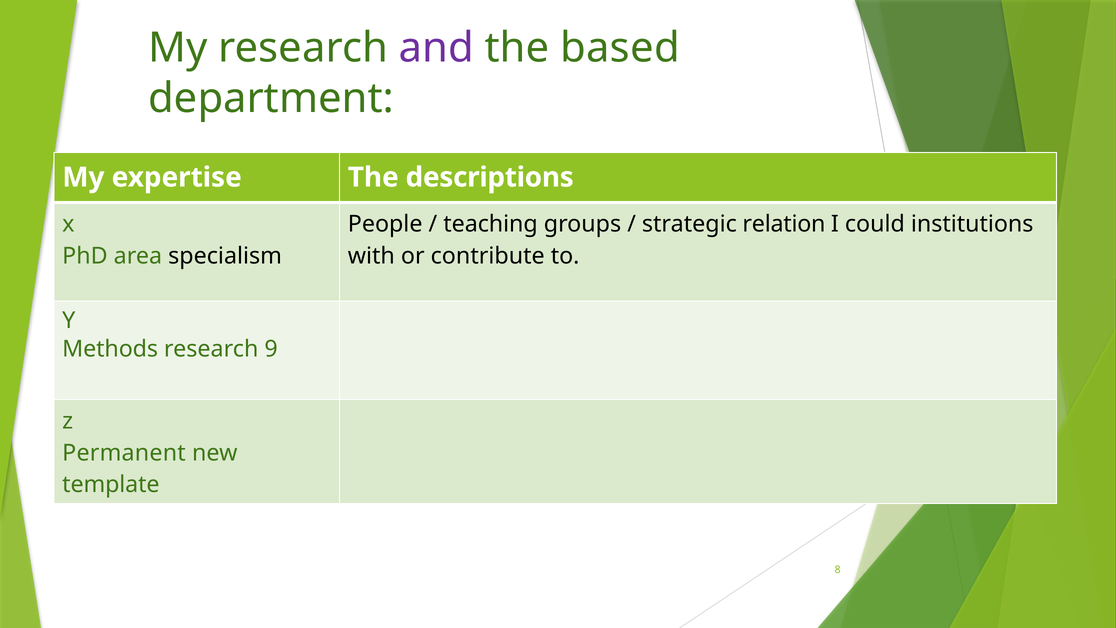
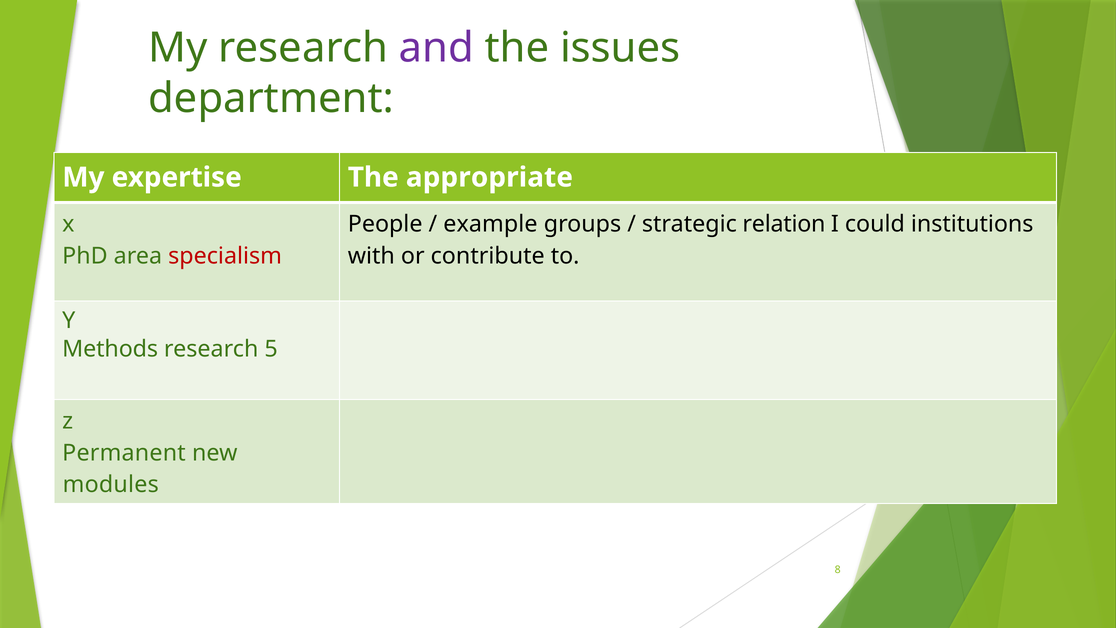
based: based -> issues
descriptions: descriptions -> appropriate
teaching: teaching -> example
specialism colour: black -> red
9: 9 -> 5
template: template -> modules
